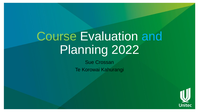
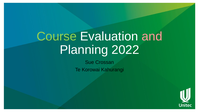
and colour: light blue -> pink
